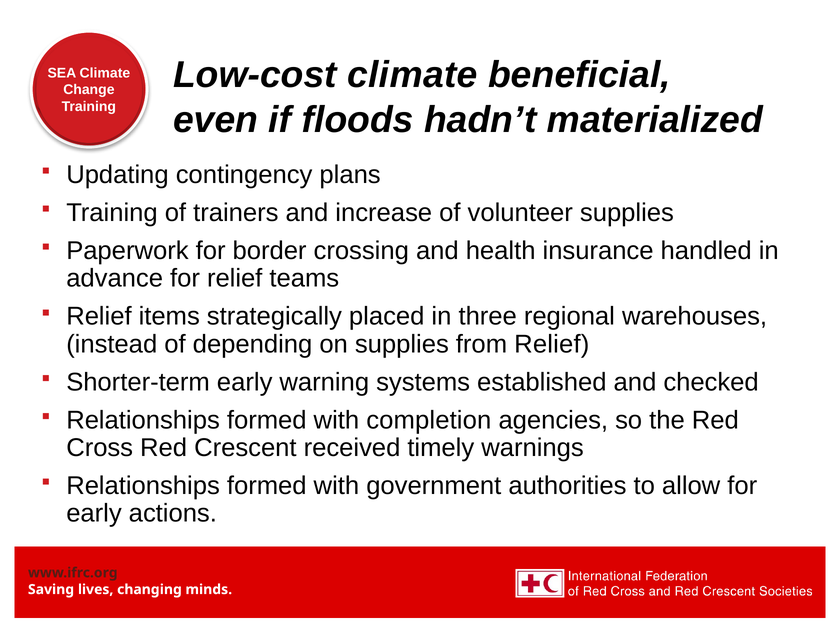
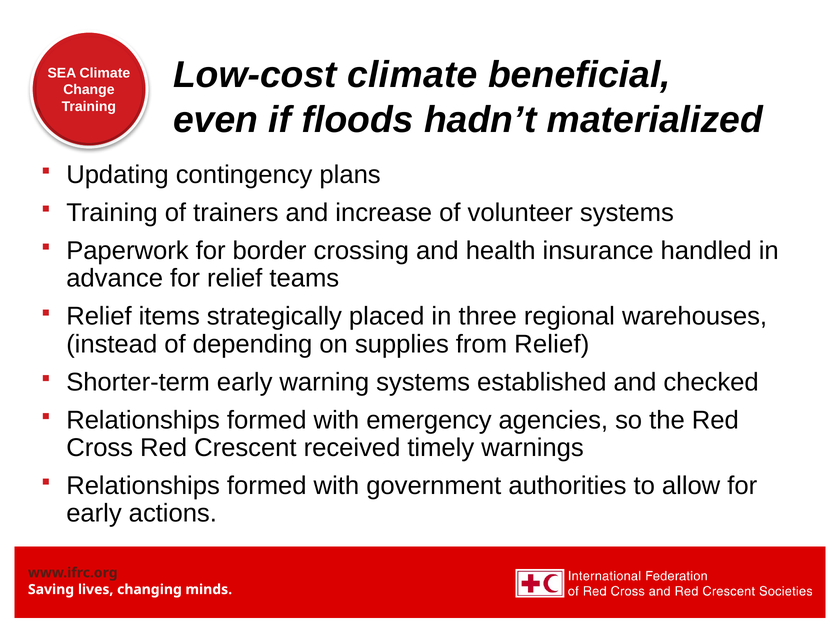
volunteer supplies: supplies -> systems
completion: completion -> emergency
